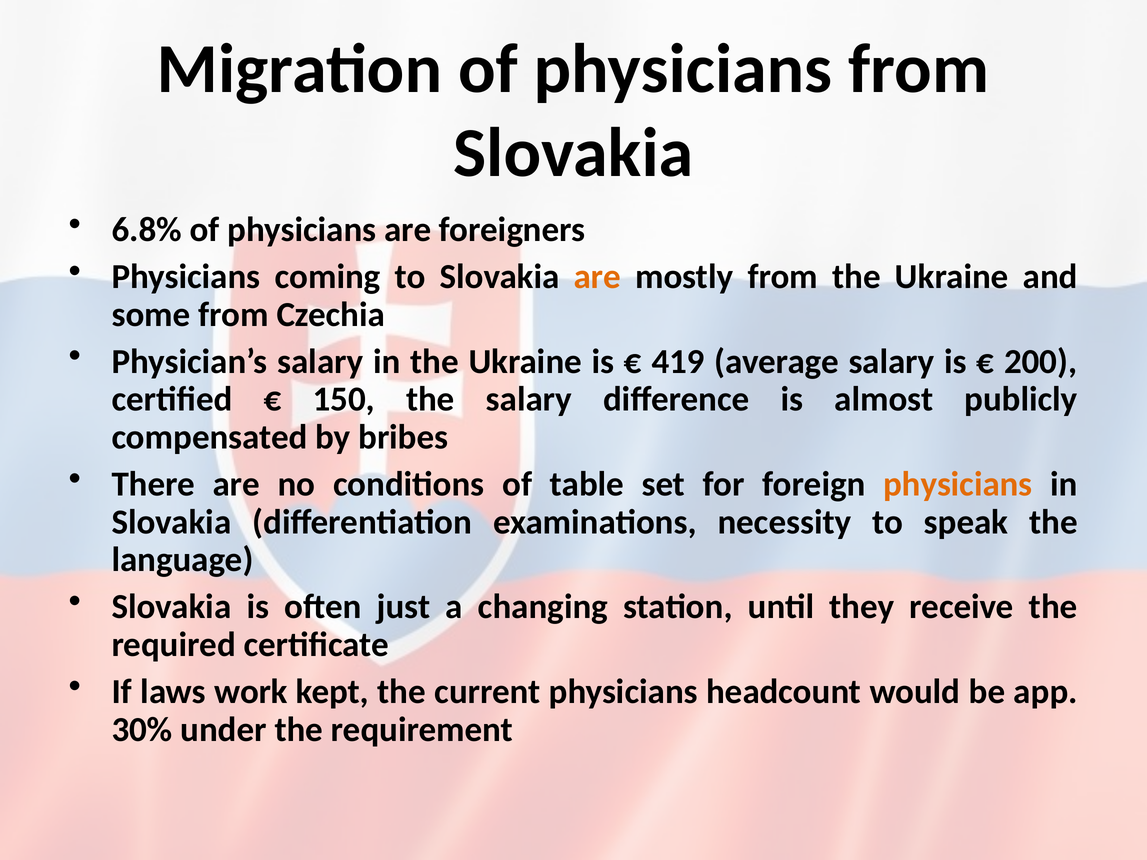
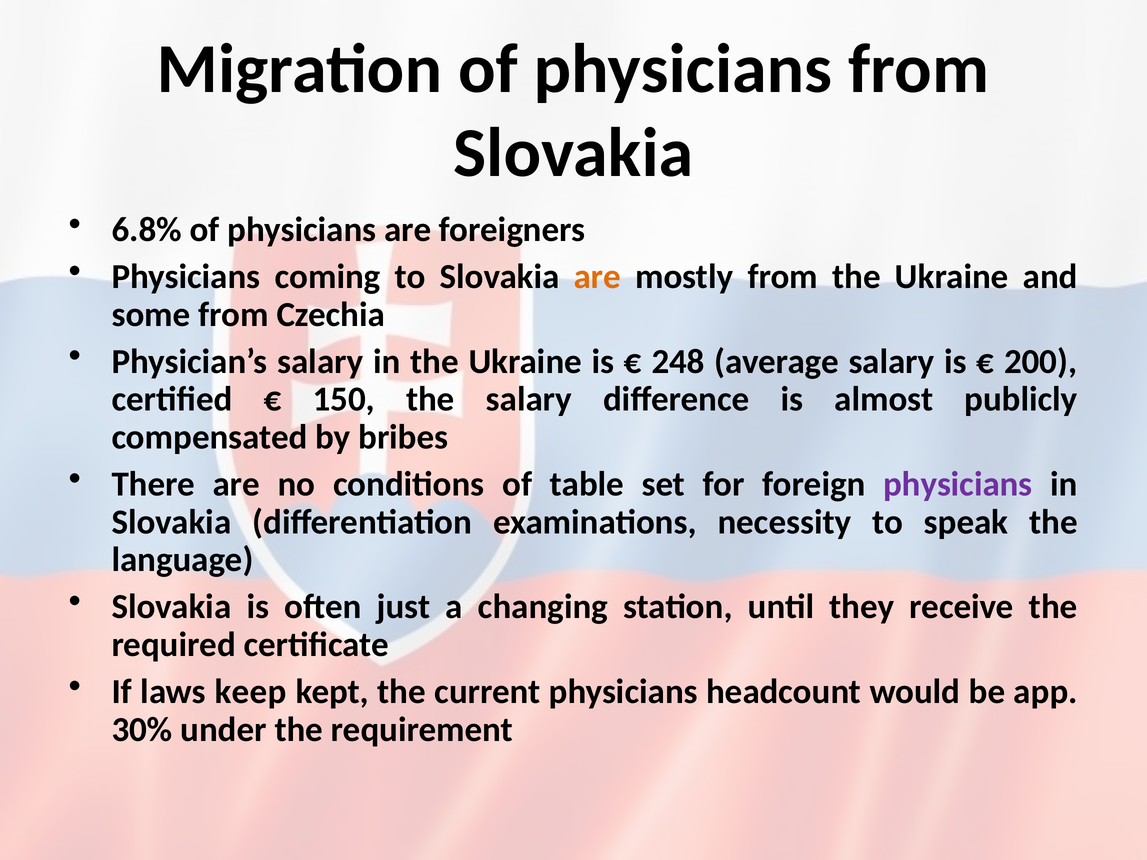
419: 419 -> 248
physicians at (958, 484) colour: orange -> purple
work: work -> keep
